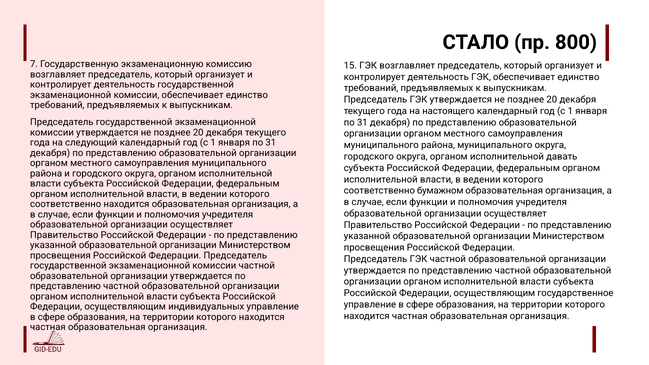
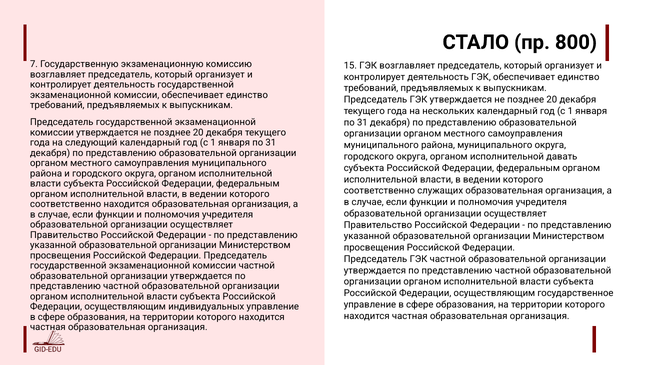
настоящего: настоящего -> нескольких
бумажном: бумажном -> служащих
